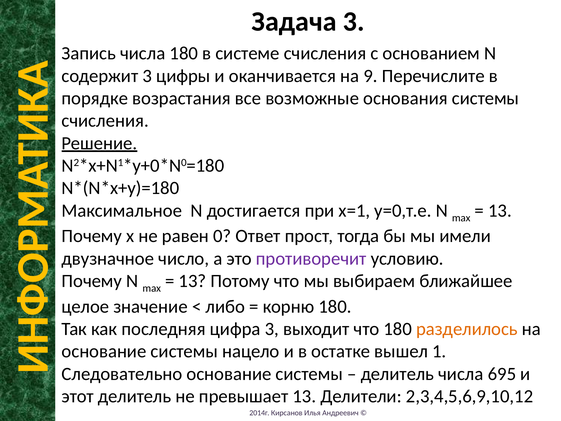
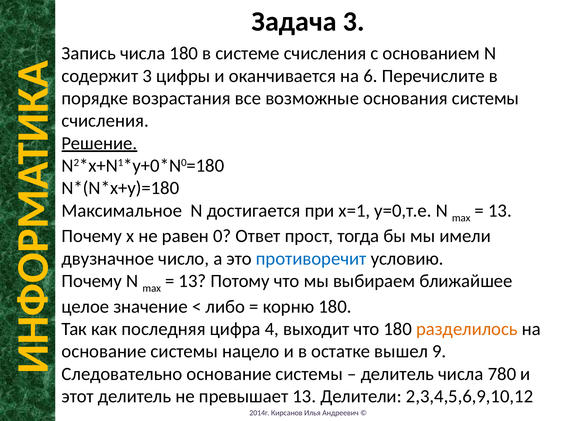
9: 9 -> 6
противоречит colour: purple -> blue
цифра 3: 3 -> 4
1: 1 -> 9
695: 695 -> 780
